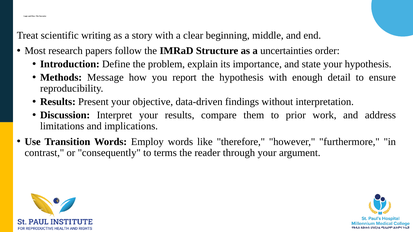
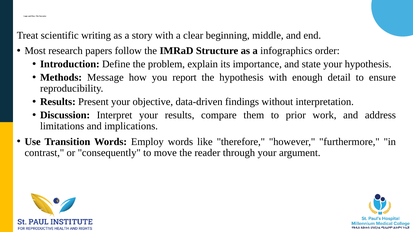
uncertainties: uncertainties -> infographics
terms: terms -> move
